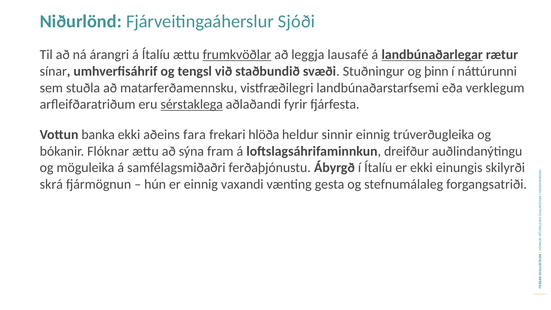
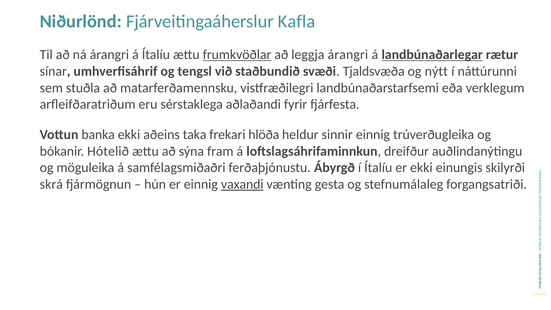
Sjóði: Sjóði -> Kafla
leggja lausafé: lausafé -> árangri
Stuðningur: Stuðningur -> Tjaldsvæða
þinn: þinn -> nýtt
sérstaklega underline: present -> none
fara: fara -> taka
Flóknar: Flóknar -> Hótelið
vaxandi underline: none -> present
